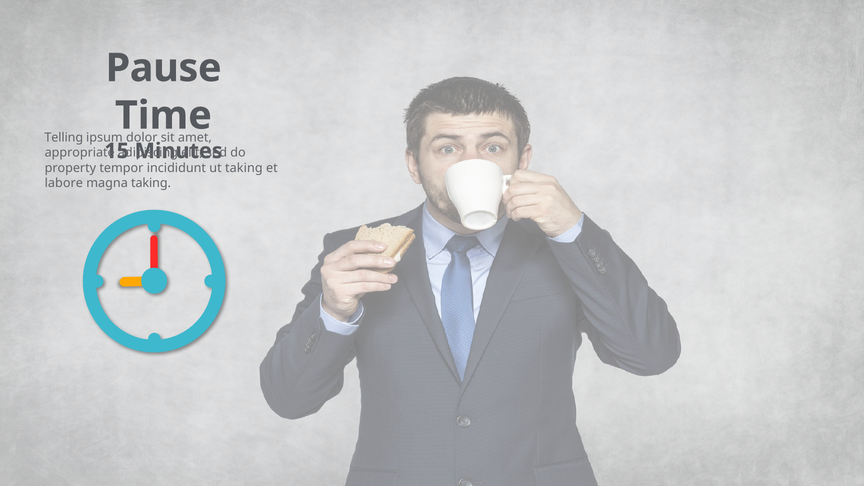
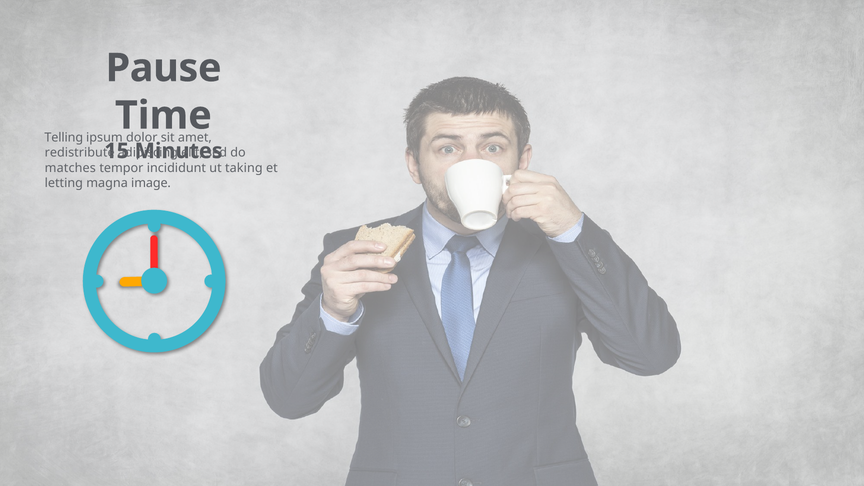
appropriate: appropriate -> redistribute
property: property -> matches
labore: labore -> letting
magna taking: taking -> image
